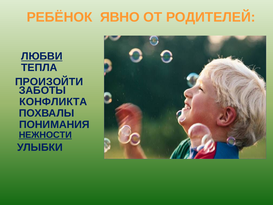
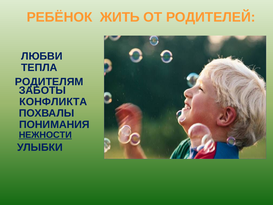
ЯВНО: ЯВНО -> ЖИТЬ
ЛЮБВИ underline: present -> none
ПРОИЗОЙТИ: ПРОИЗОЙТИ -> РОДИТЕЛЯМ
